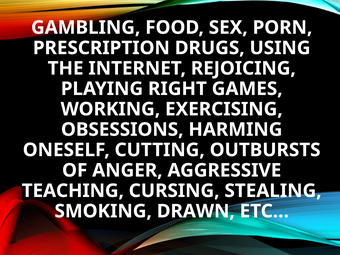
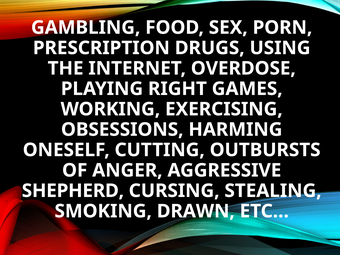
REJOICING: REJOICING -> OVERDOSE
TEACHING: TEACHING -> SHEPHERD
